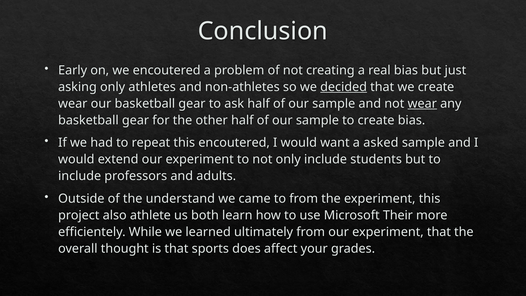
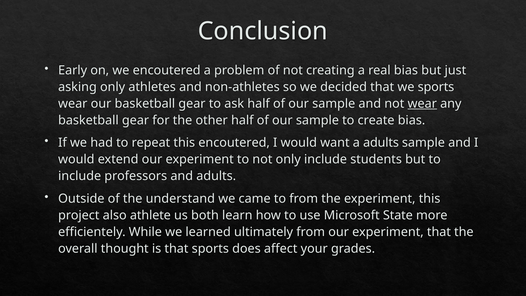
decided underline: present -> none
we create: create -> sports
a asked: asked -> adults
Their: Their -> State
